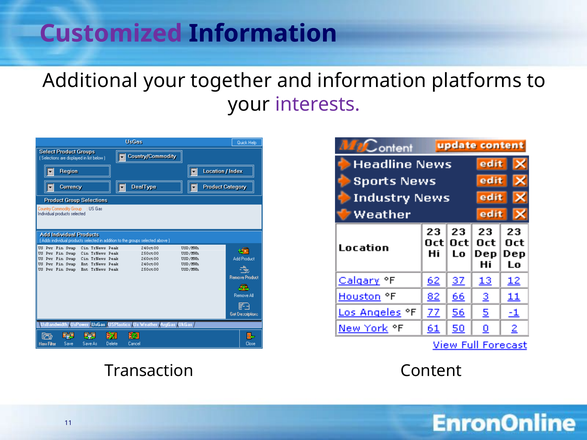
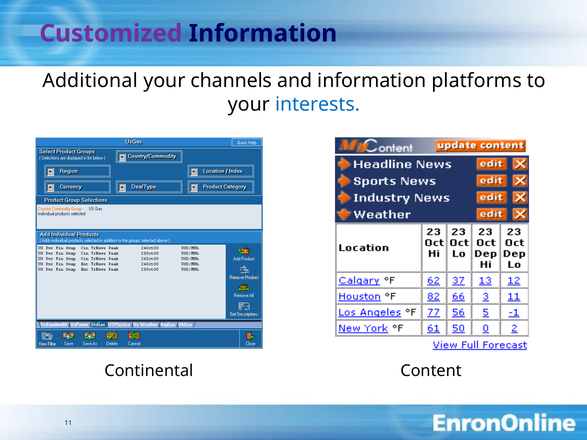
together: together -> channels
interests colour: purple -> blue
Transaction: Transaction -> Continental
